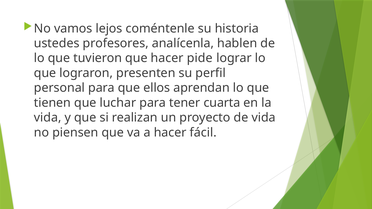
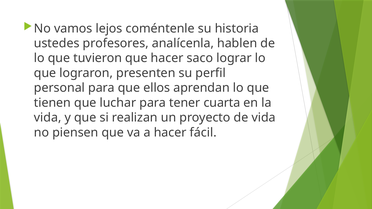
pide: pide -> saco
